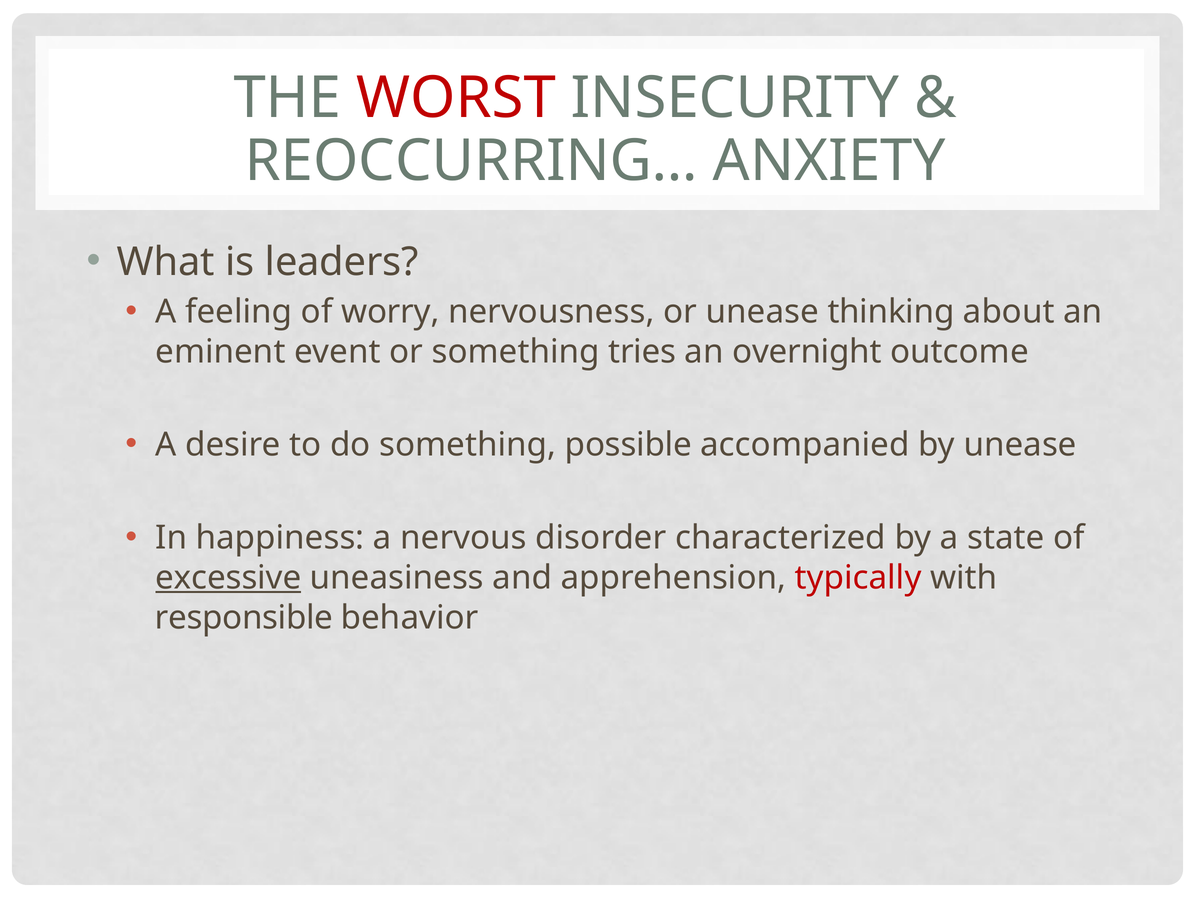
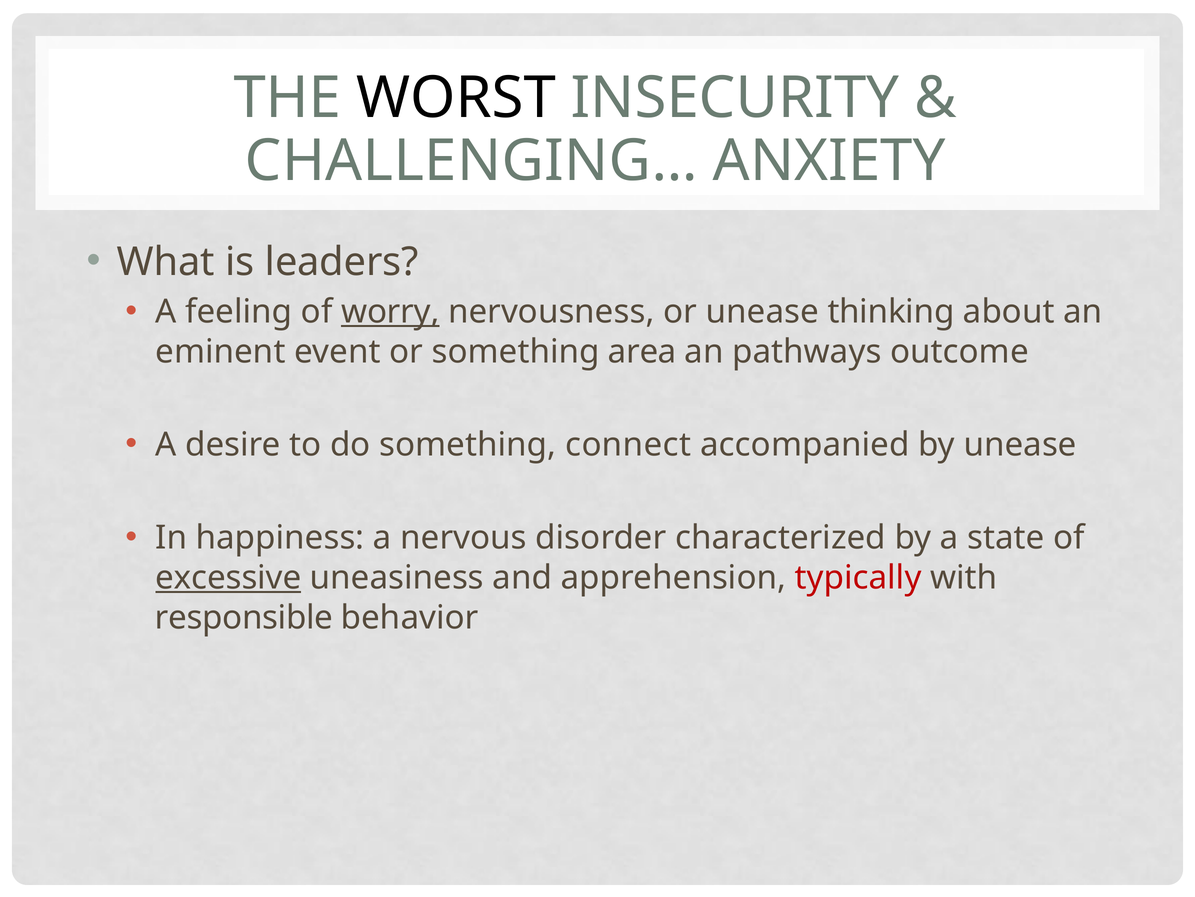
WORST colour: red -> black
REOCCURRING…: REOCCURRING… -> CHALLENGING…
worry underline: none -> present
tries: tries -> area
overnight: overnight -> pathways
possible: possible -> connect
